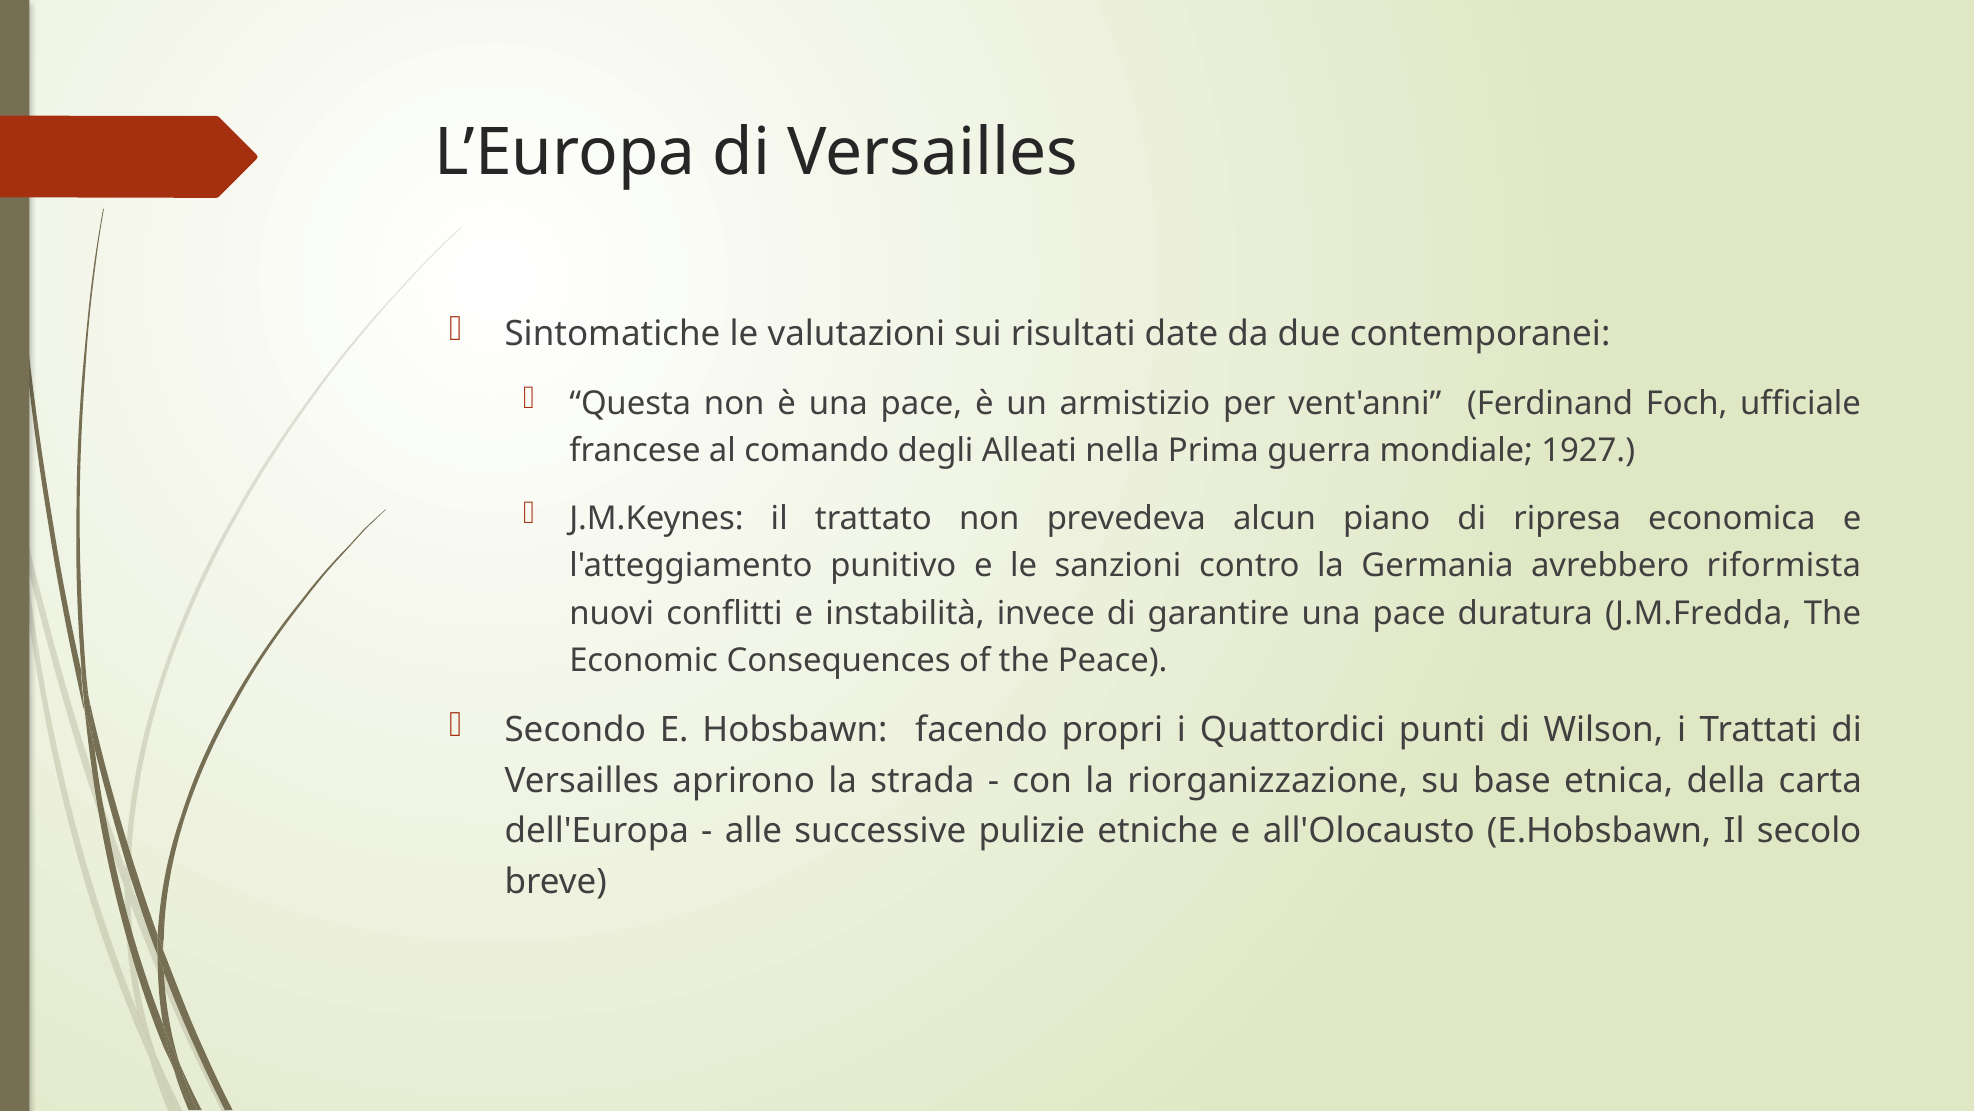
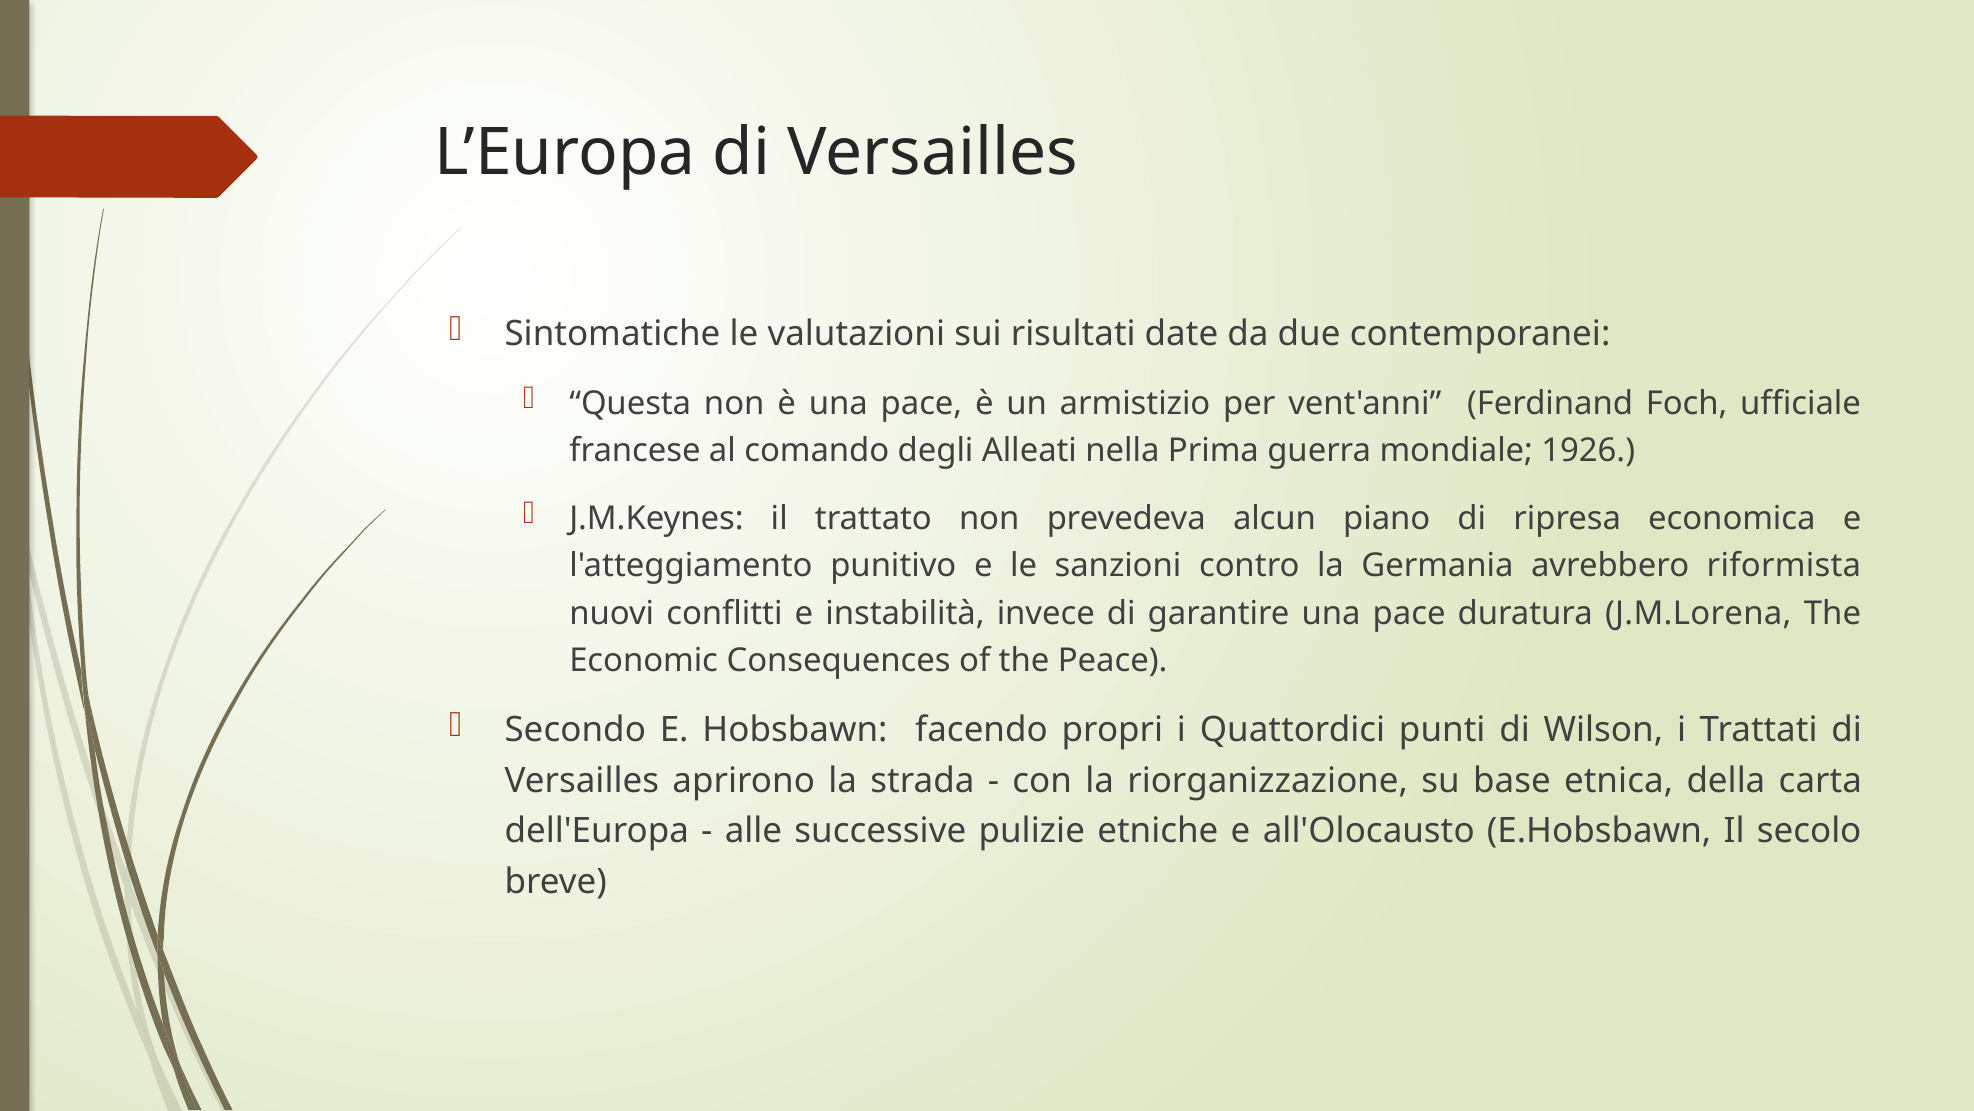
1927: 1927 -> 1926
J.M.Fredda: J.M.Fredda -> J.M.Lorena
